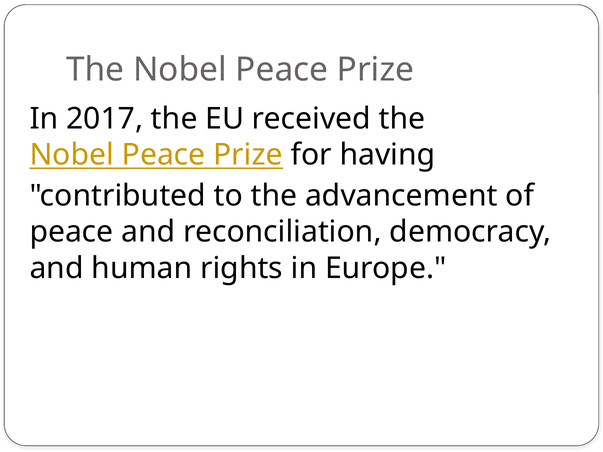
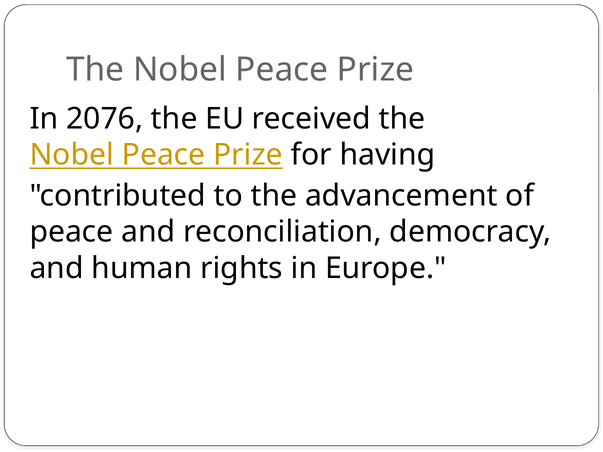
2017: 2017 -> 2076
